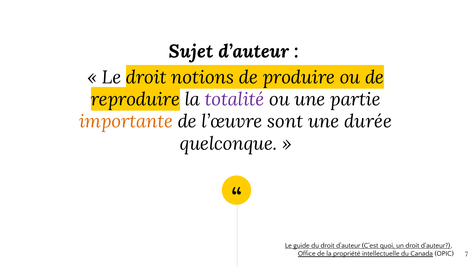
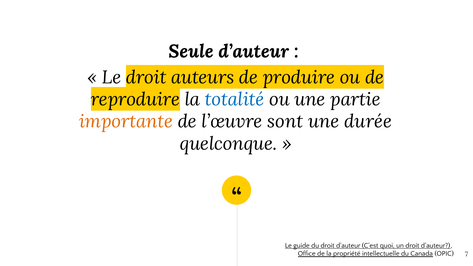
Sujet: Sujet -> Seule
notions: notions -> auteurs
totalité colour: purple -> blue
